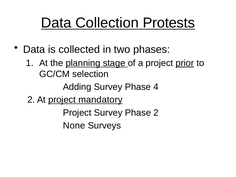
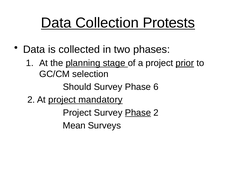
Adding: Adding -> Should
4: 4 -> 6
Phase at (138, 113) underline: none -> present
None: None -> Mean
